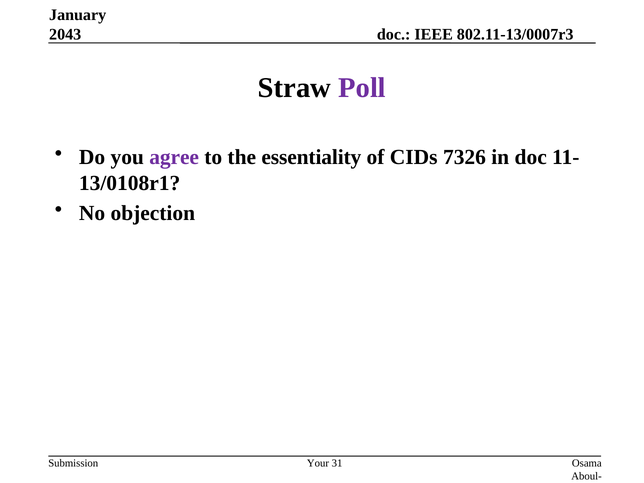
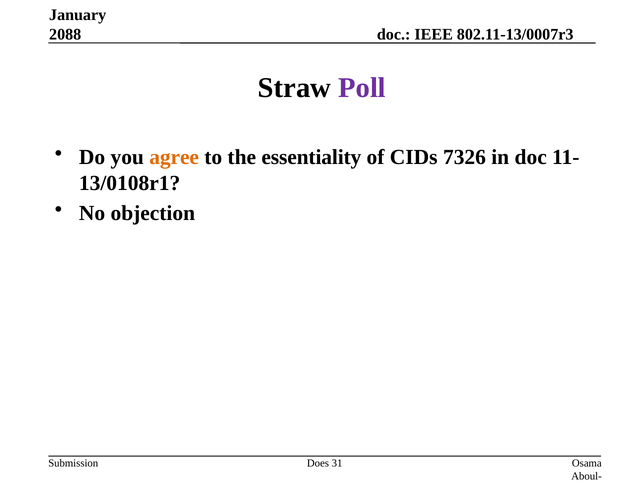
2043: 2043 -> 2088
agree colour: purple -> orange
Your: Your -> Does
